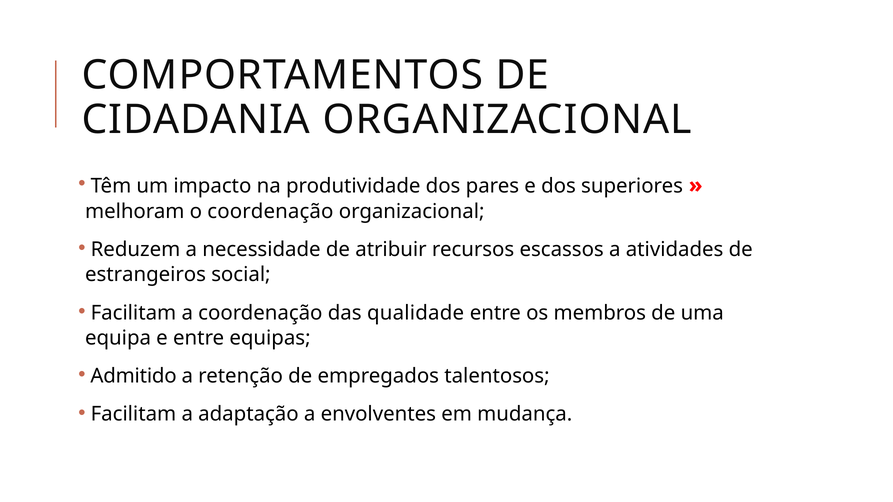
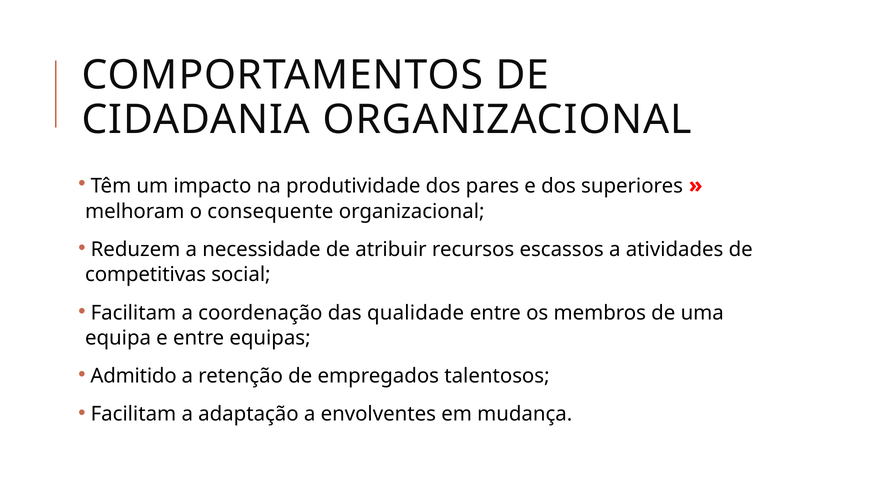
o coordenação: coordenação -> consequente
estrangeiros: estrangeiros -> competitivas
